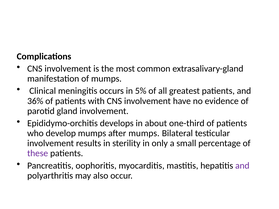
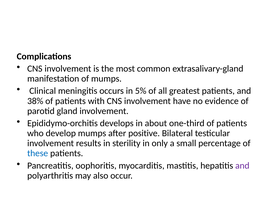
36%: 36% -> 38%
after mumps: mumps -> positive
these colour: purple -> blue
